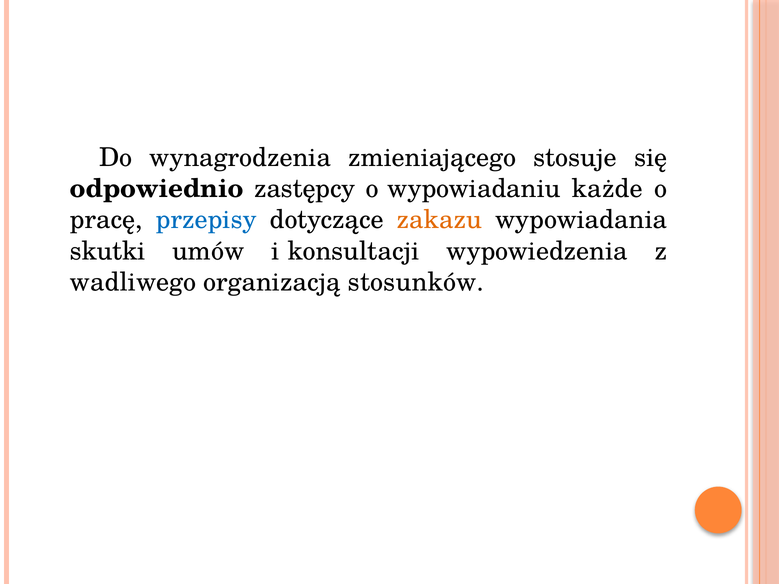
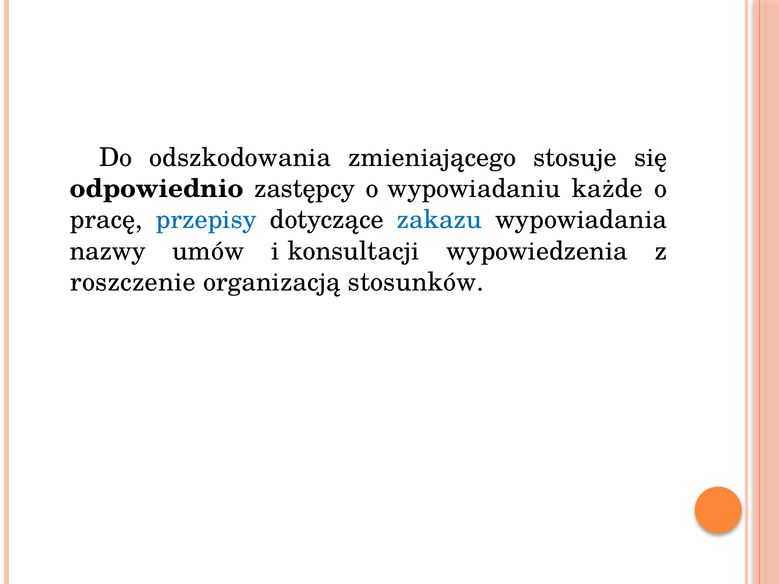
wynagrodzenia: wynagrodzenia -> odszkodowania
zakazu colour: orange -> blue
skutki: skutki -> nazwy
wadliwego: wadliwego -> roszczenie
